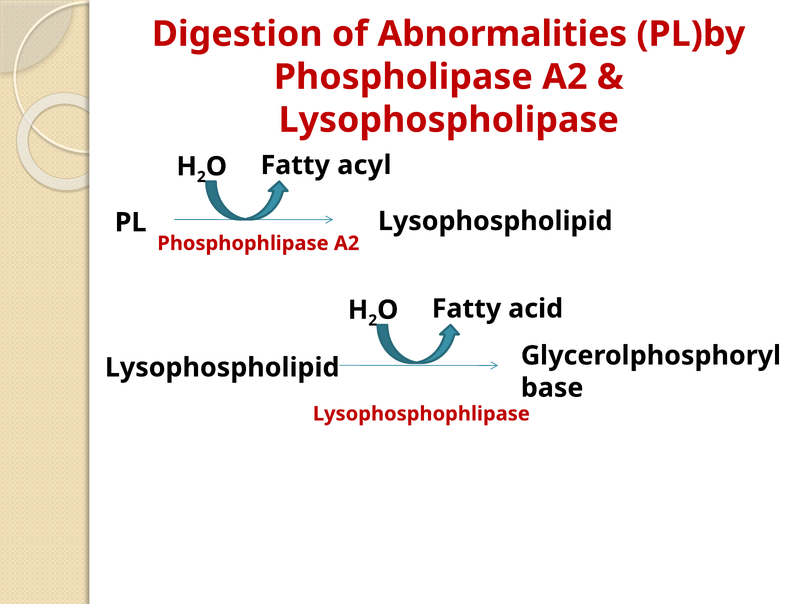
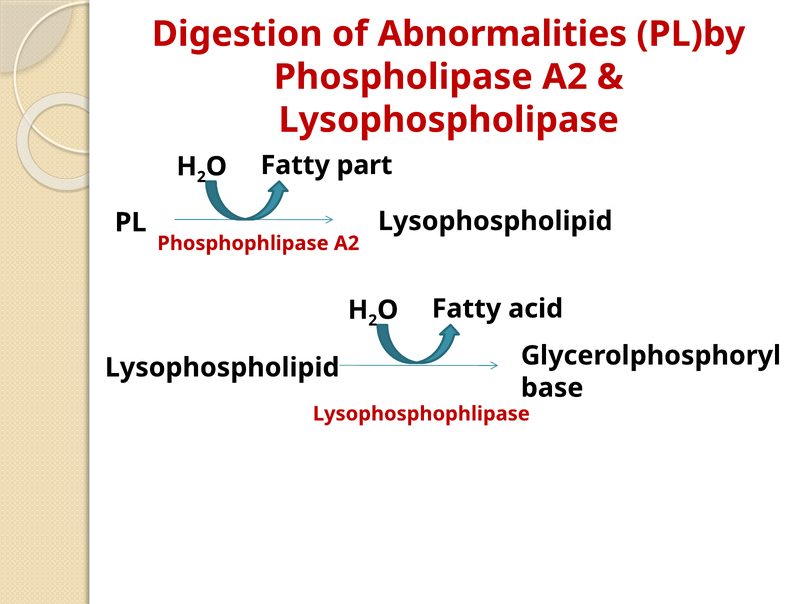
acyl: acyl -> part
